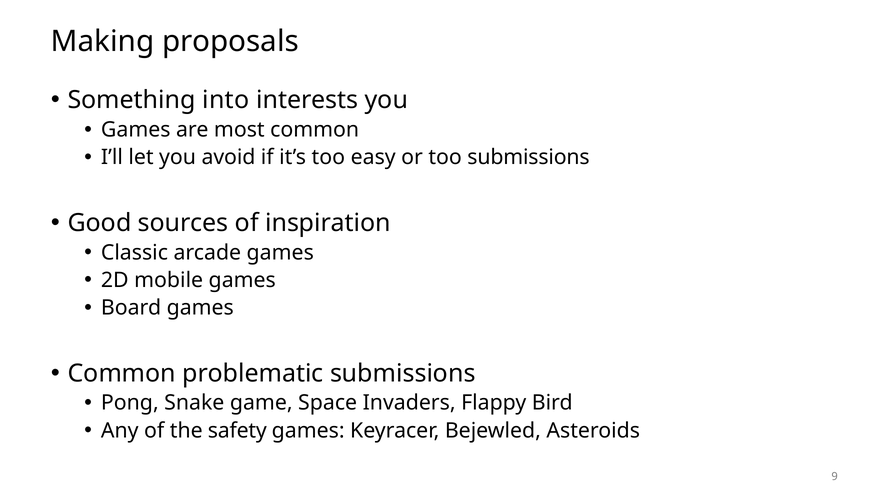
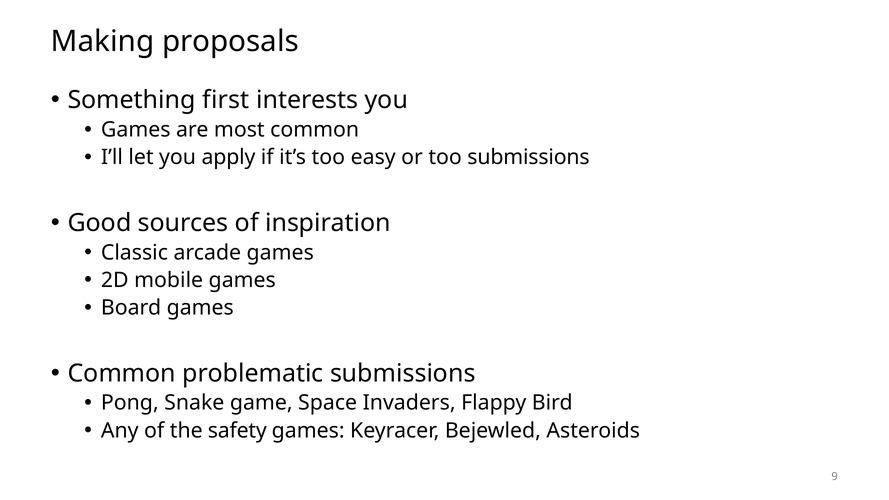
into: into -> first
avoid: avoid -> apply
